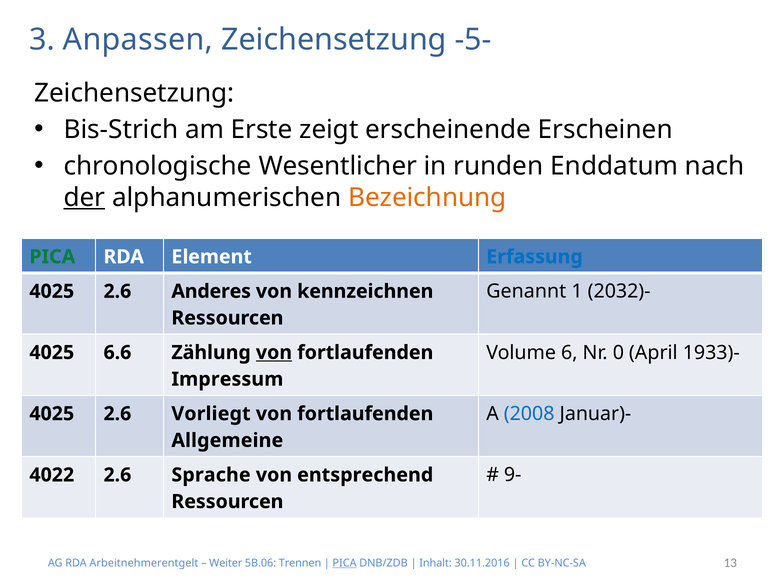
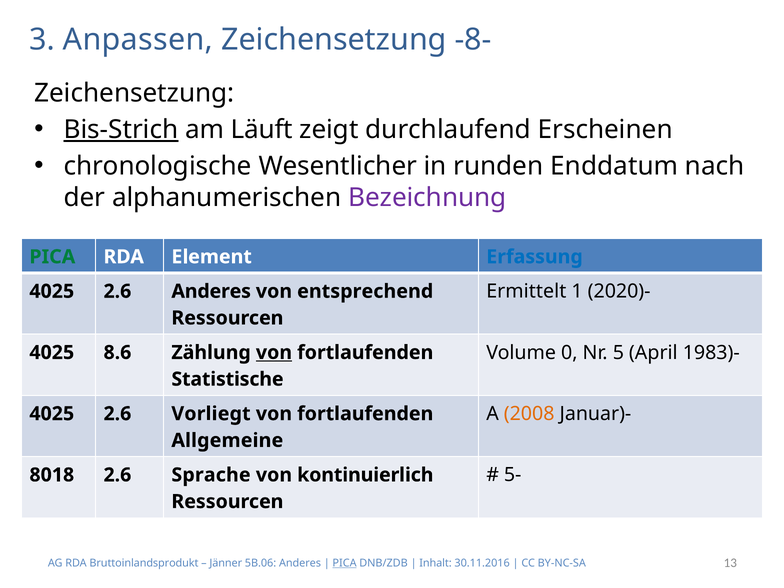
-5-: -5- -> -8-
Bis-Strich underline: none -> present
Erste: Erste -> Läuft
erscheinende: erscheinende -> durchlaufend
der underline: present -> none
Bezeichnung colour: orange -> purple
Genannt: Genannt -> Ermittelt
2032)-: 2032)- -> 2020)-
kennzeichnen: kennzeichnen -> entsprechend
6: 6 -> 0
0: 0 -> 5
1933)-: 1933)- -> 1983)-
6.6: 6.6 -> 8.6
Impressum: Impressum -> Statistische
2008 colour: blue -> orange
9-: 9- -> 5-
4022: 4022 -> 8018
entsprechend: entsprechend -> kontinuierlich
Arbeitnehmerentgelt: Arbeitnehmerentgelt -> Bruttoinlandsprodukt
Weiter: Weiter -> Jänner
5B.06 Trennen: Trennen -> Anderes
